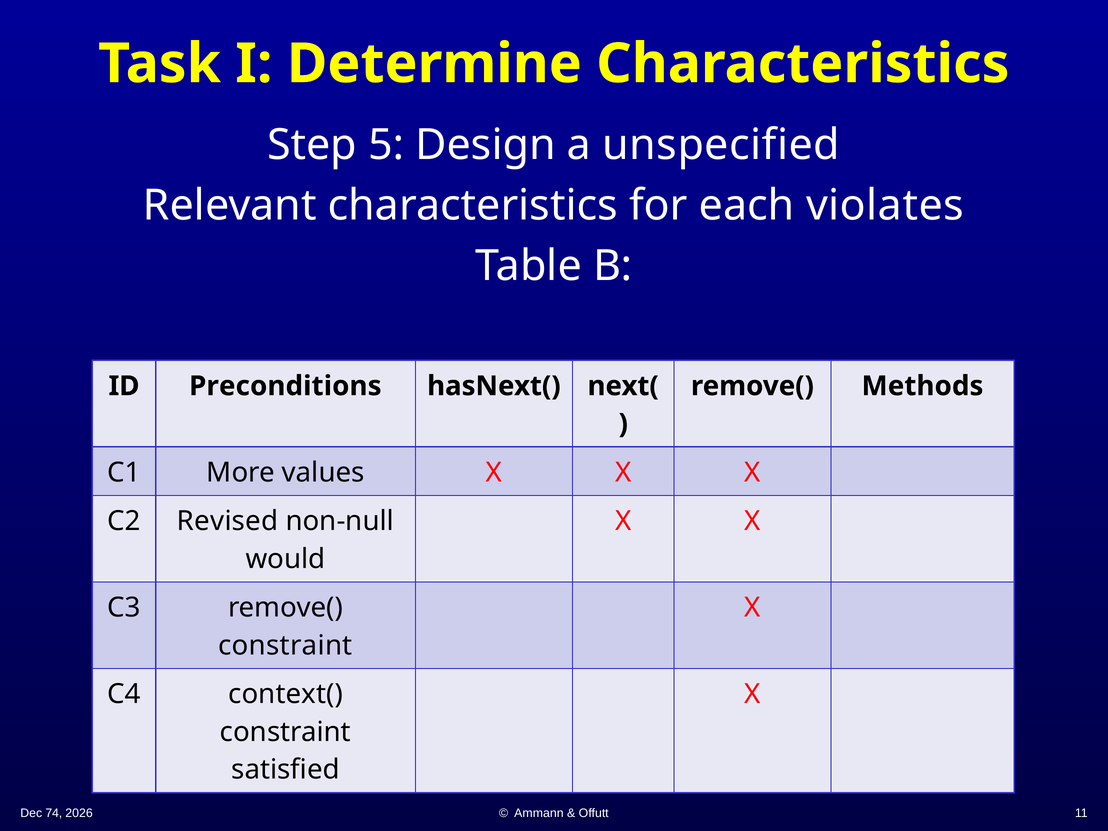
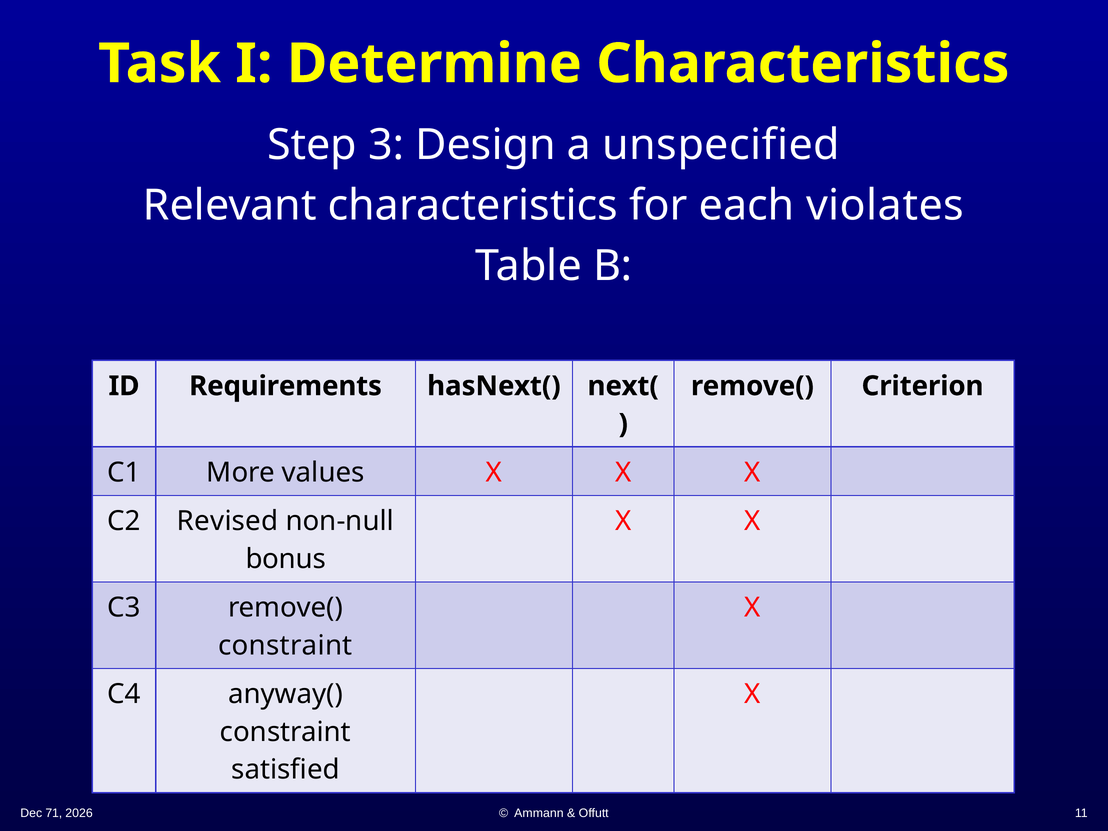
5: 5 -> 3
Preconditions: Preconditions -> Requirements
Methods: Methods -> Criterion
would: would -> bonus
context(: context( -> anyway(
74: 74 -> 71
